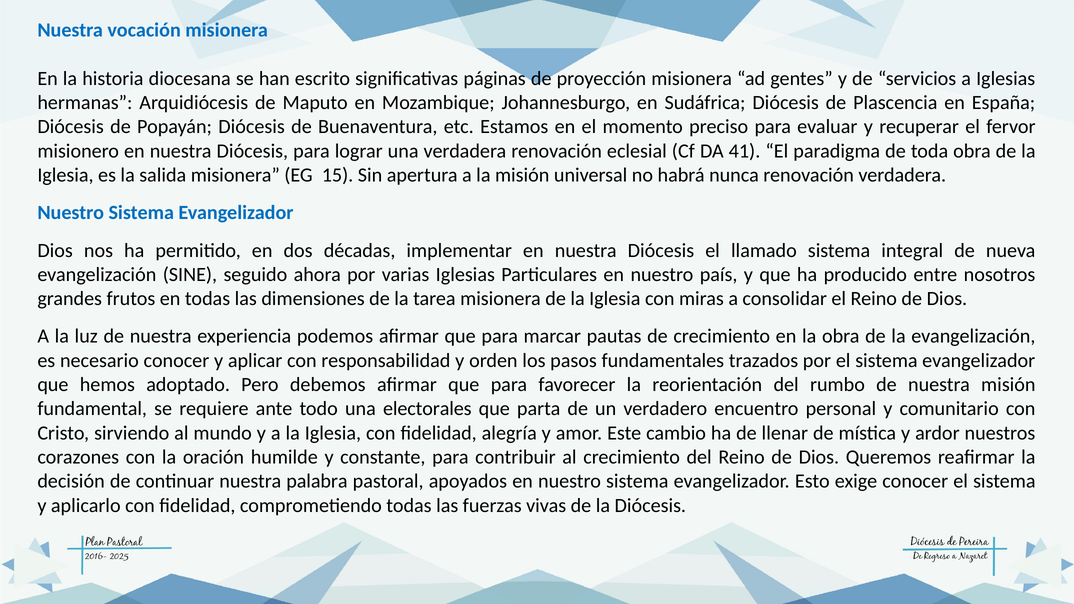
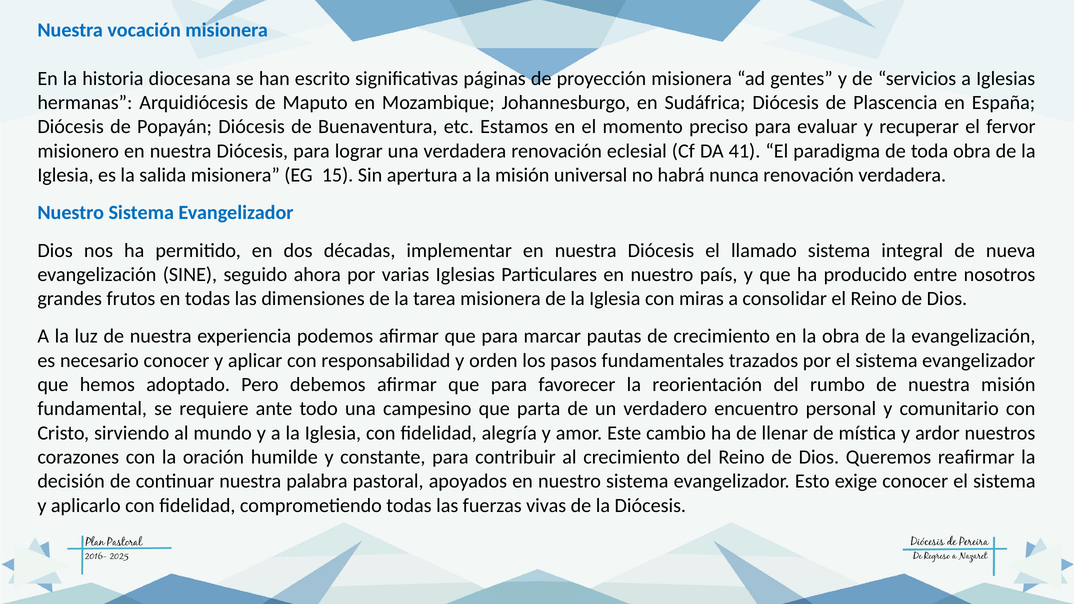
electorales: electorales -> campesino
